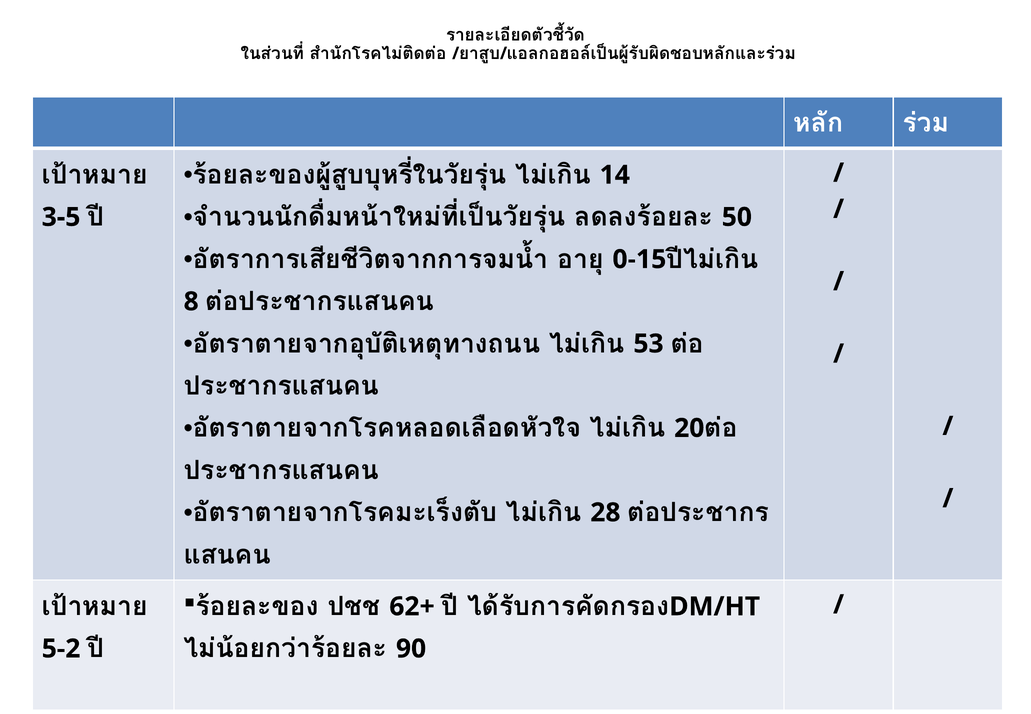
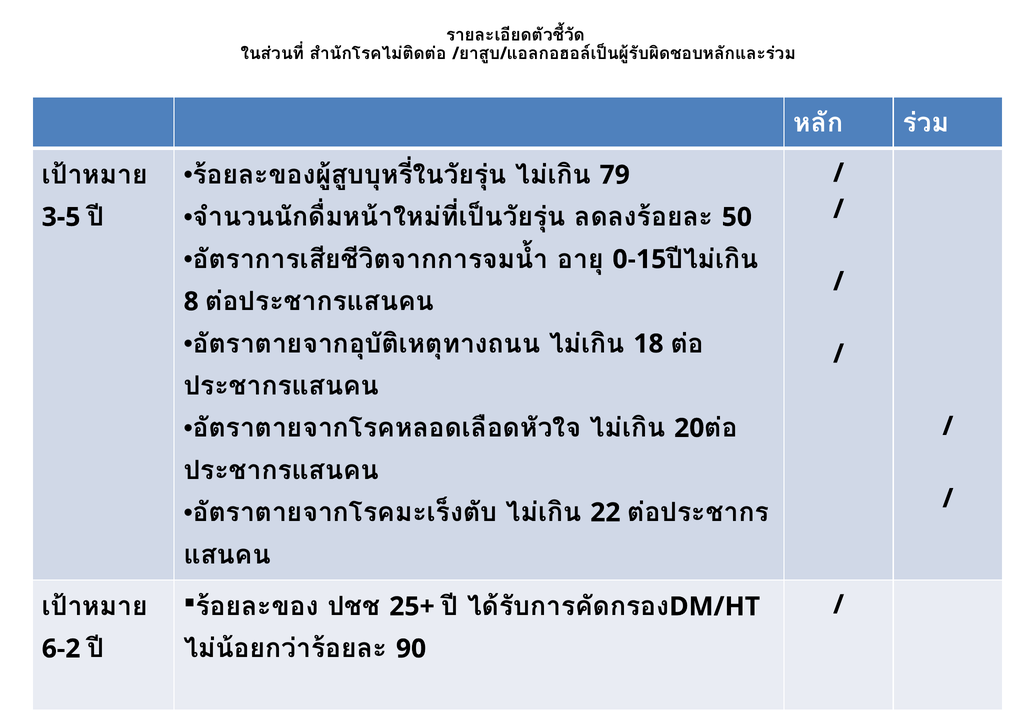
14: 14 -> 79
53: 53 -> 18
28: 28 -> 22
62+: 62+ -> 25+
5-2: 5-2 -> 6-2
